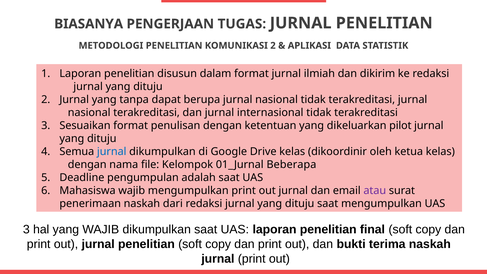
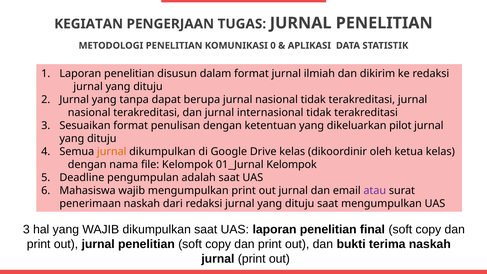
BIASANYA: BIASANYA -> KEGIATAN
KOMUNIKASI 2: 2 -> 0
jurnal at (112, 152) colour: blue -> orange
01_Jurnal Beberapa: Beberapa -> Kelompok
